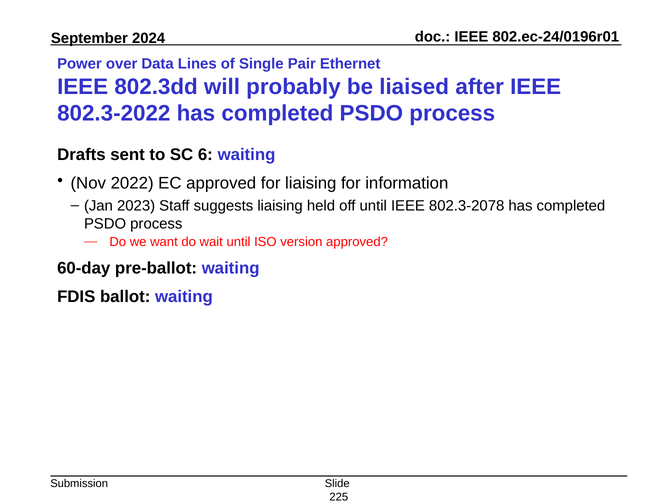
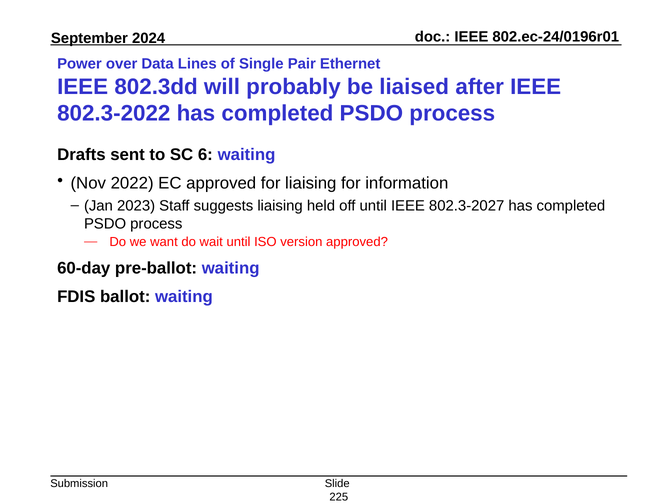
802.3-2078: 802.3-2078 -> 802.3-2027
